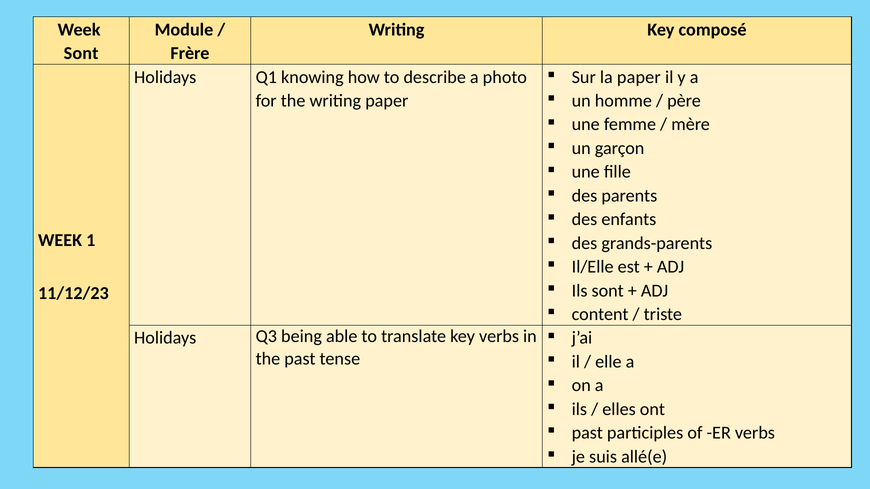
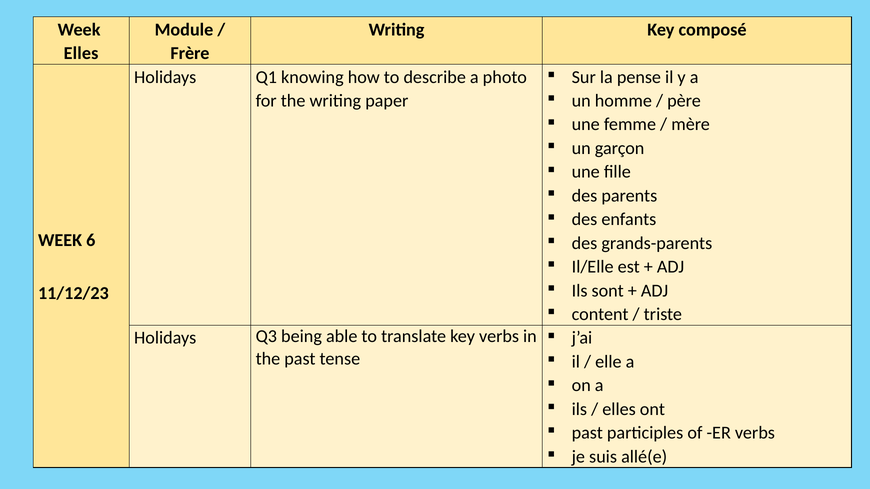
Sont at (81, 53): Sont -> Elles
la paper: paper -> pense
1: 1 -> 6
